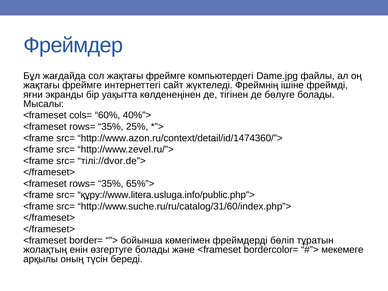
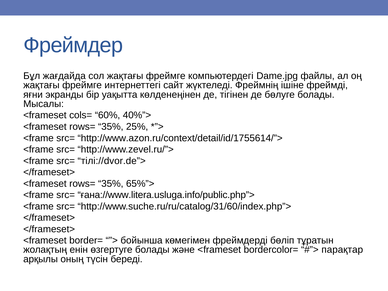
http://www.azon.ru/context/detail/id/1474360/”>: http://www.azon.ru/context/detail/id/1474360/”> -> http://www.azon.ru/context/detail/id/1755614/”>
құру://www.litera.usluga.info/public.php”>: құру://www.litera.usluga.info/public.php”> -> ғана://www.litera.usluga.info/public.php”>
мекемеге: мекемеге -> парақтар
